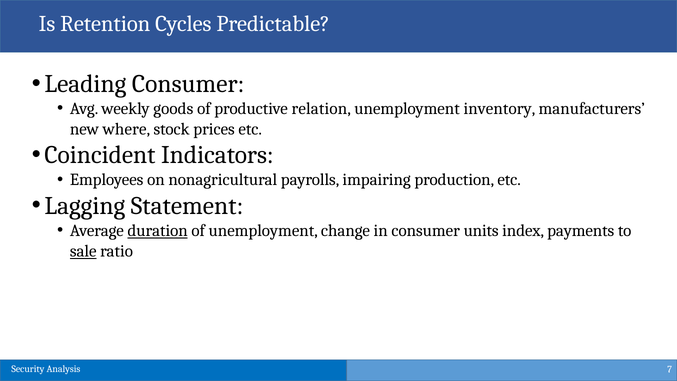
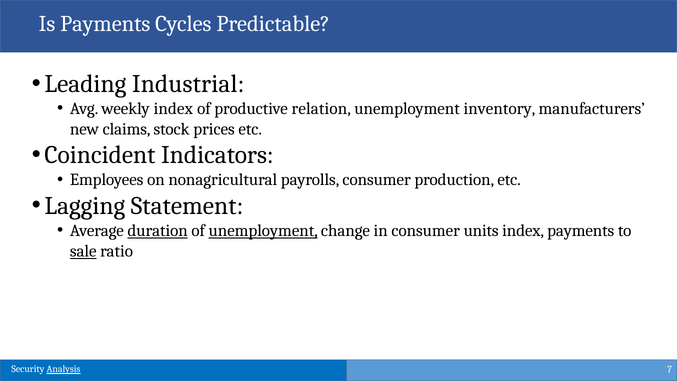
Is Retention: Retention -> Payments
Leading Consumer: Consumer -> Industrial
weekly goods: goods -> index
where: where -> claims
payrolls impairing: impairing -> consumer
unemployment at (263, 231) underline: none -> present
Analysis underline: none -> present
